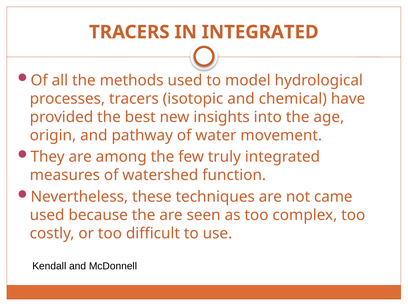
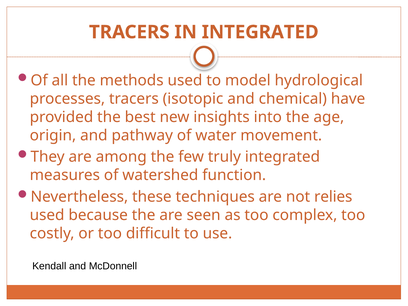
came: came -> relies
